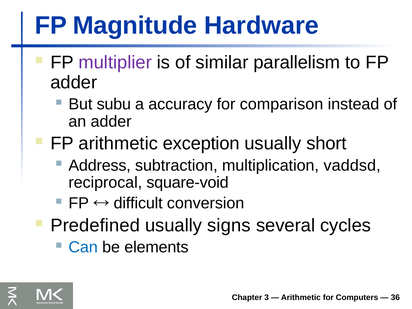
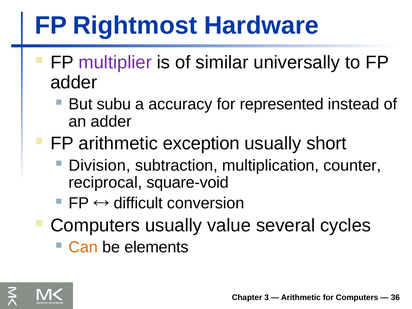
Magnitude: Magnitude -> Rightmost
parallelism: parallelism -> universally
comparison: comparison -> represented
Address: Address -> Division
vaddsd: vaddsd -> counter
Predefined at (95, 225): Predefined -> Computers
signs: signs -> value
Can colour: blue -> orange
